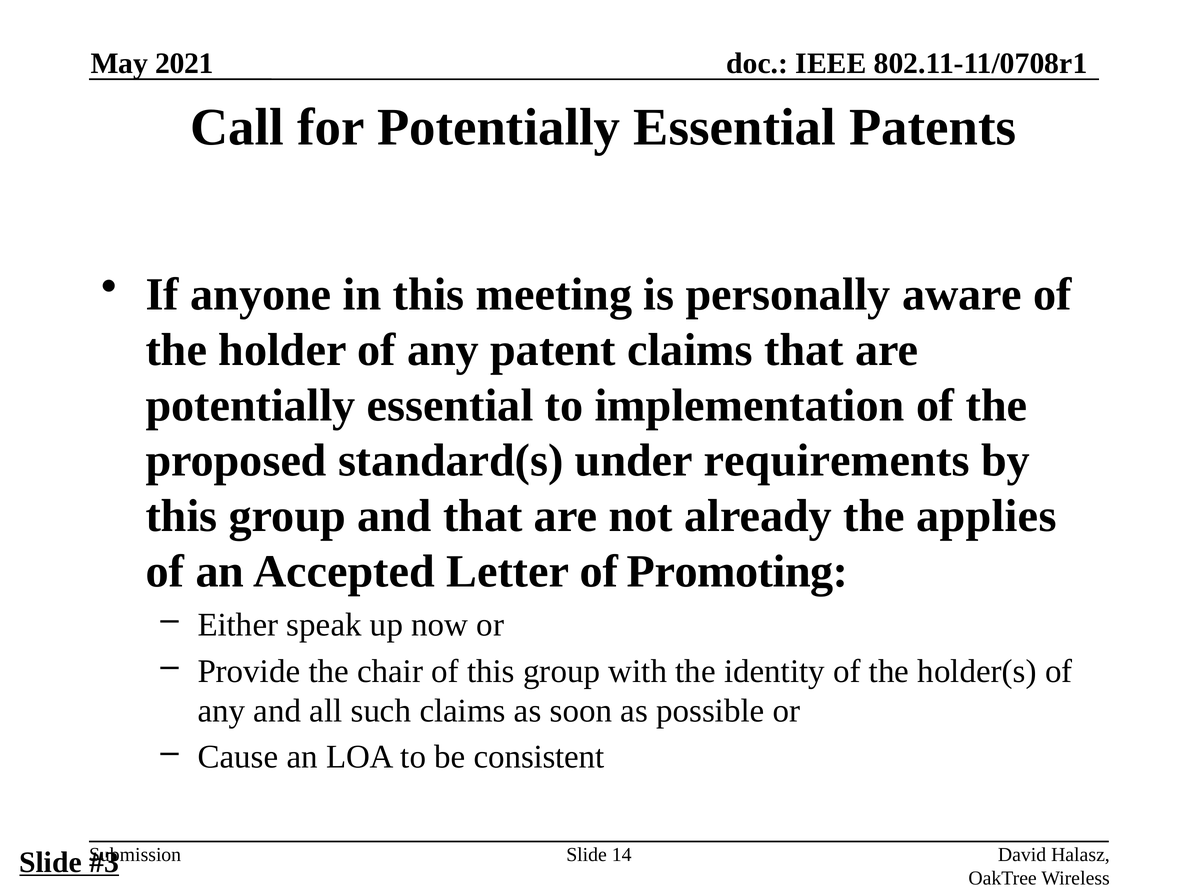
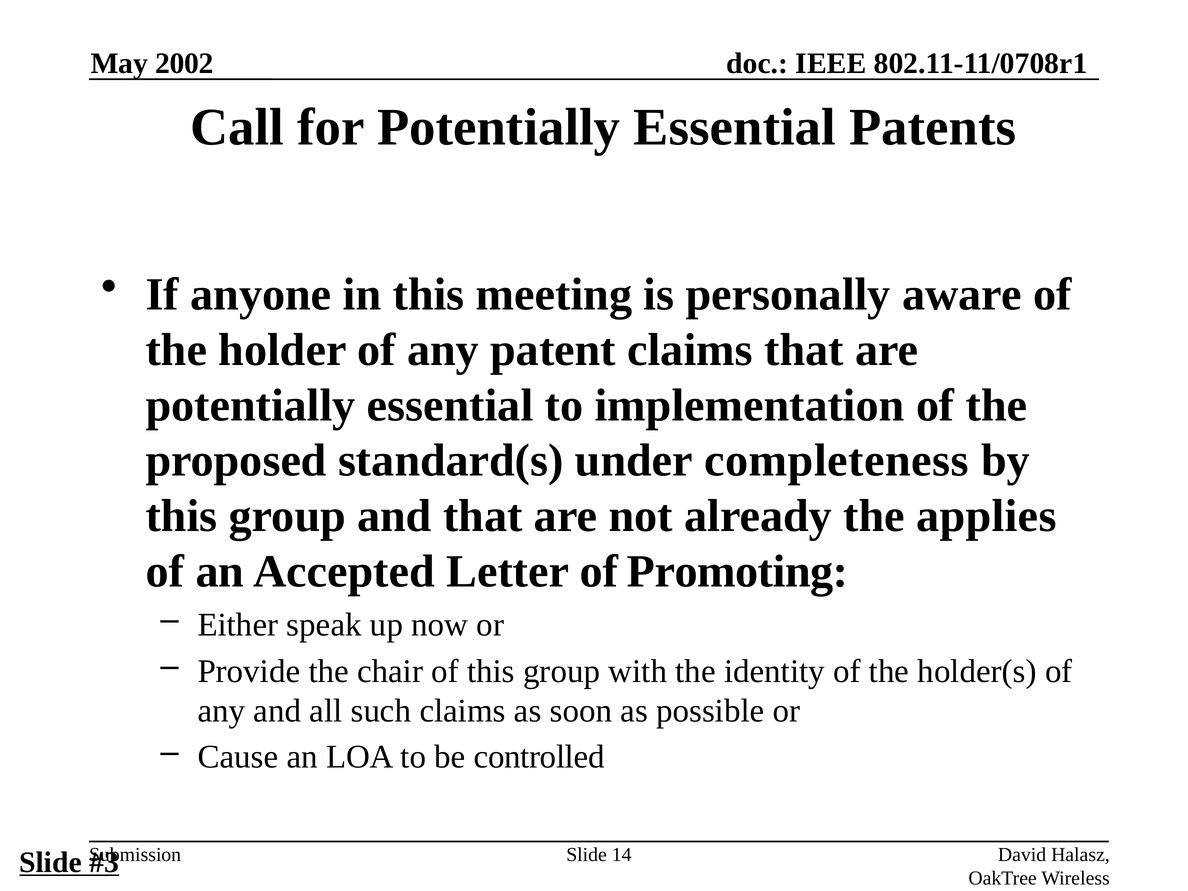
2021: 2021 -> 2002
requirements: requirements -> completeness
consistent: consistent -> controlled
